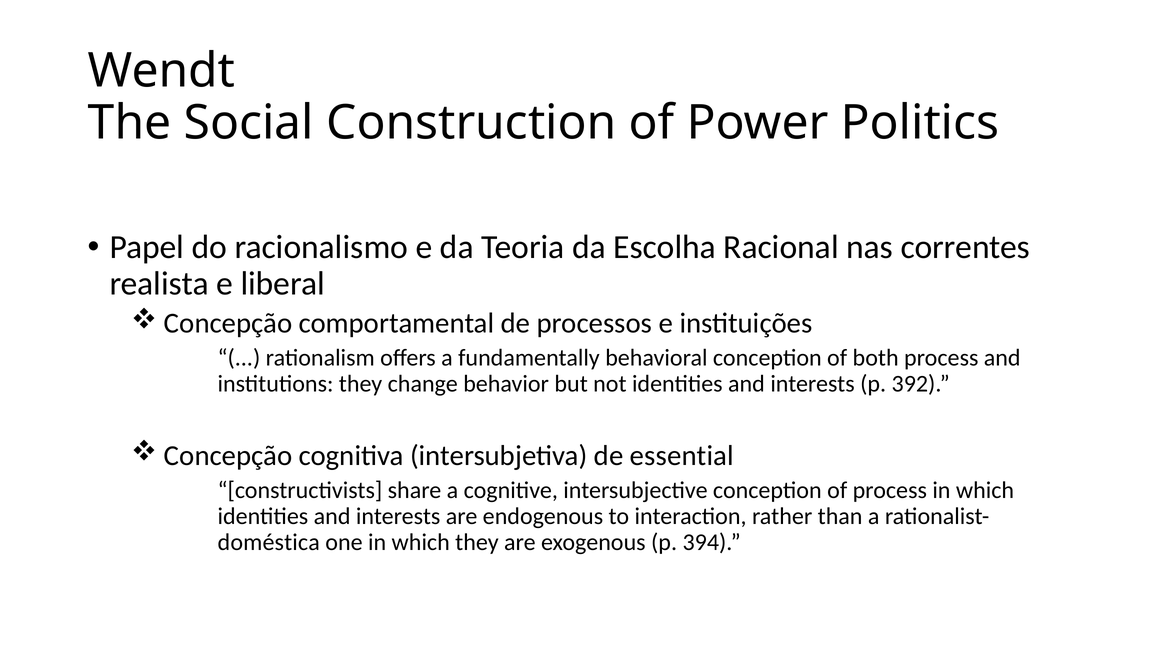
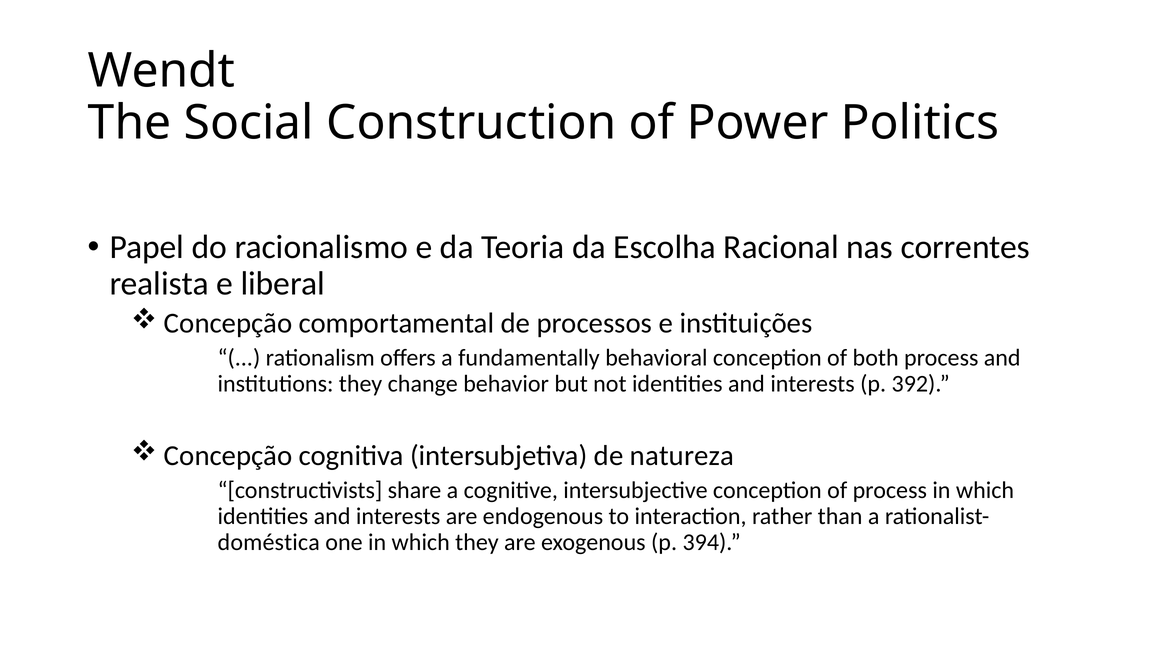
essential: essential -> natureza
